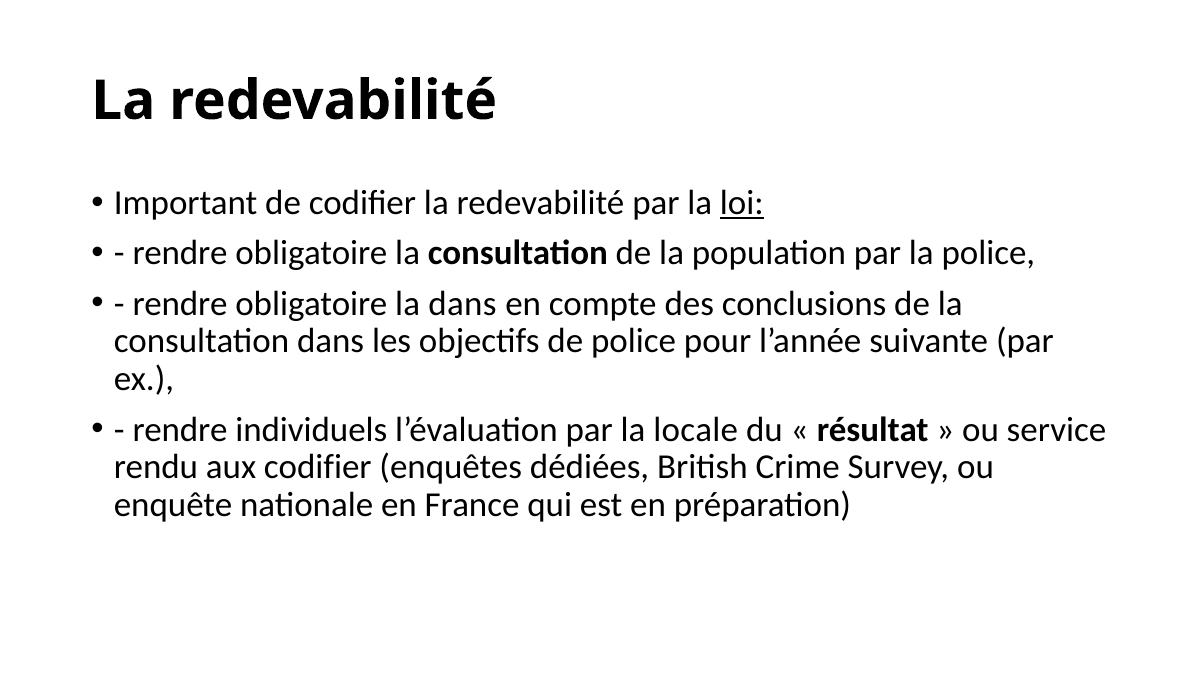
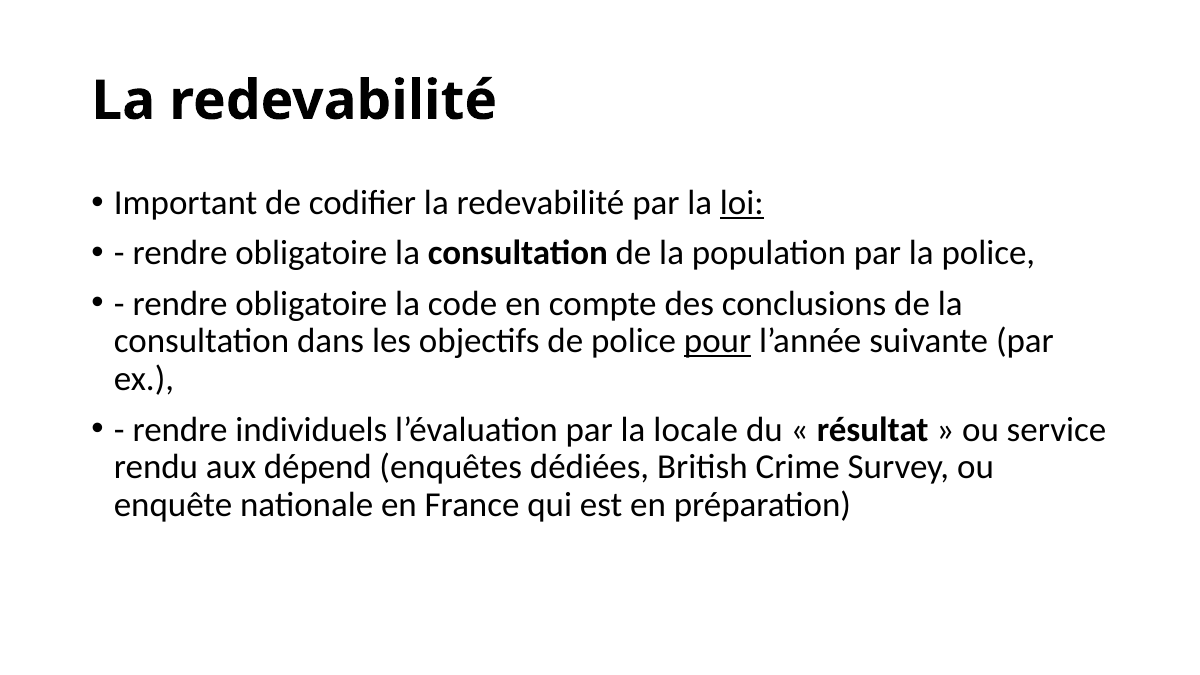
la dans: dans -> code
pour underline: none -> present
aux codifier: codifier -> dépend
